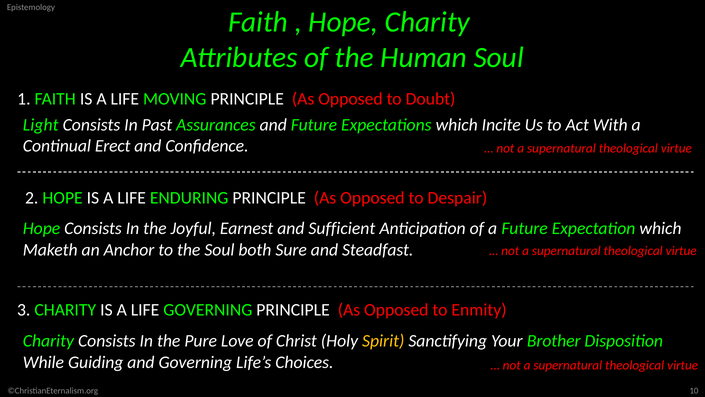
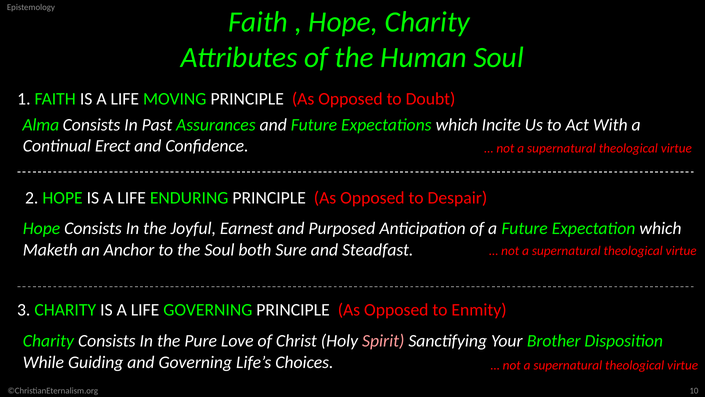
Light: Light -> Alma
Sufficient: Sufficient -> Purposed
Spirit colour: yellow -> pink
